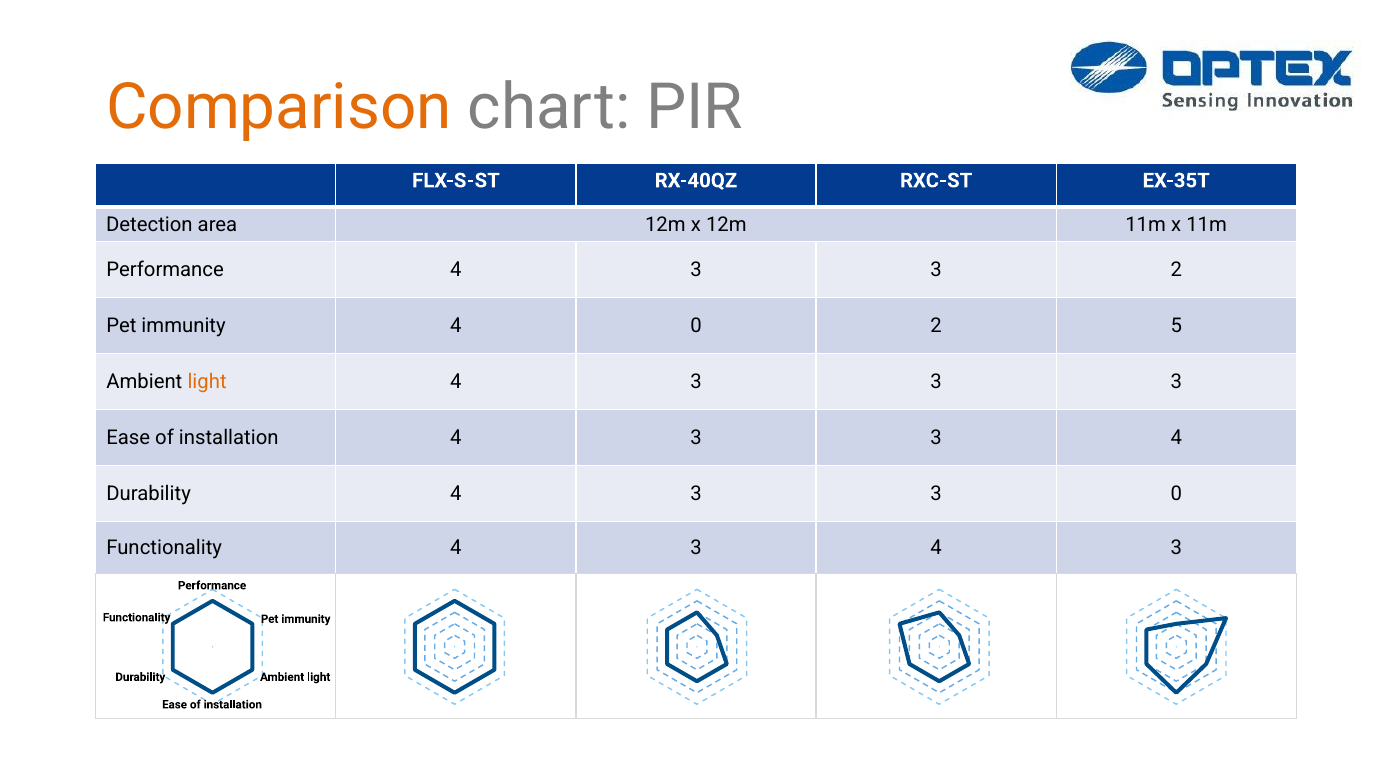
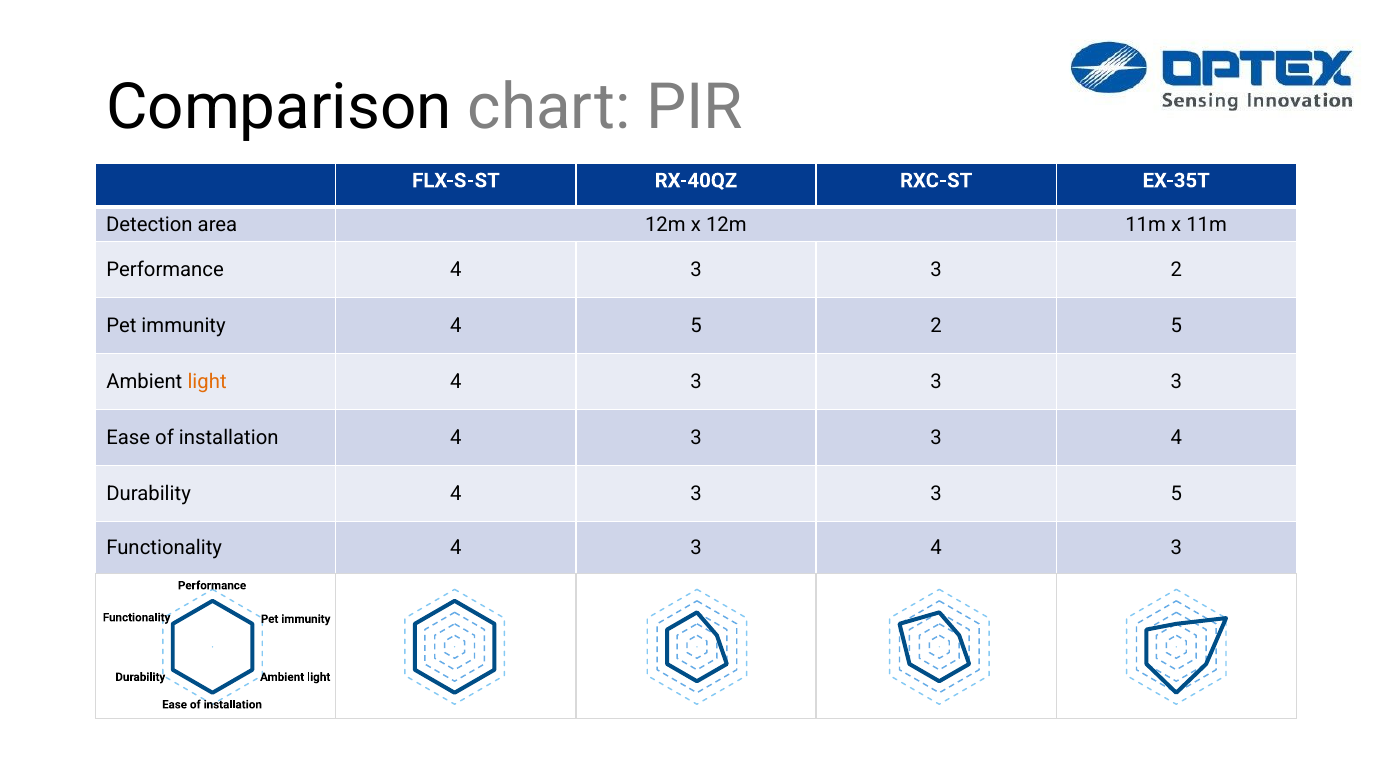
Comparison colour: orange -> black
4 0: 0 -> 5
3 0: 0 -> 5
